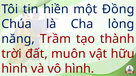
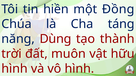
lòng: lòng -> táng
Trầm: Trầm -> Dùng
